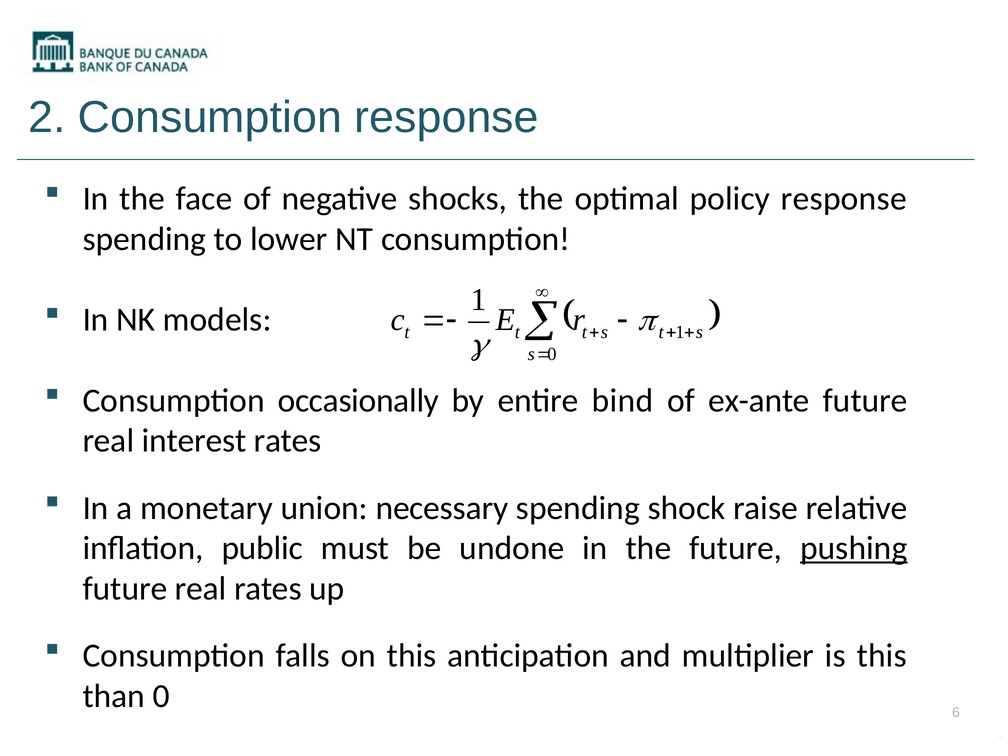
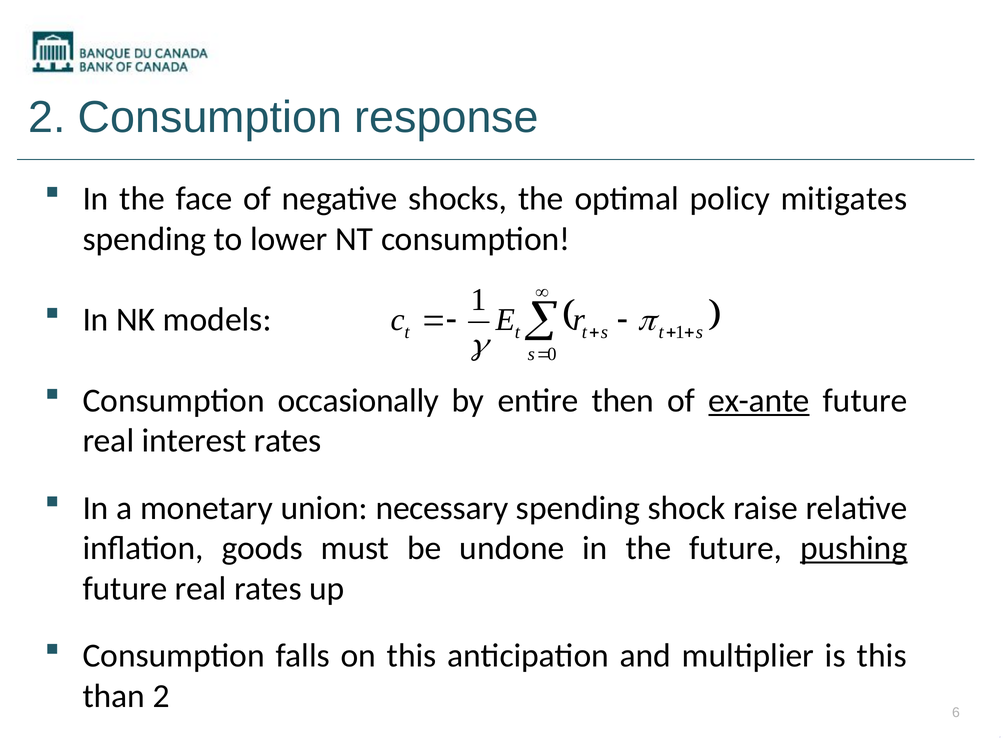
policy response: response -> mitigates
bind: bind -> then
ex-ante underline: none -> present
public: public -> goods
than 0: 0 -> 2
